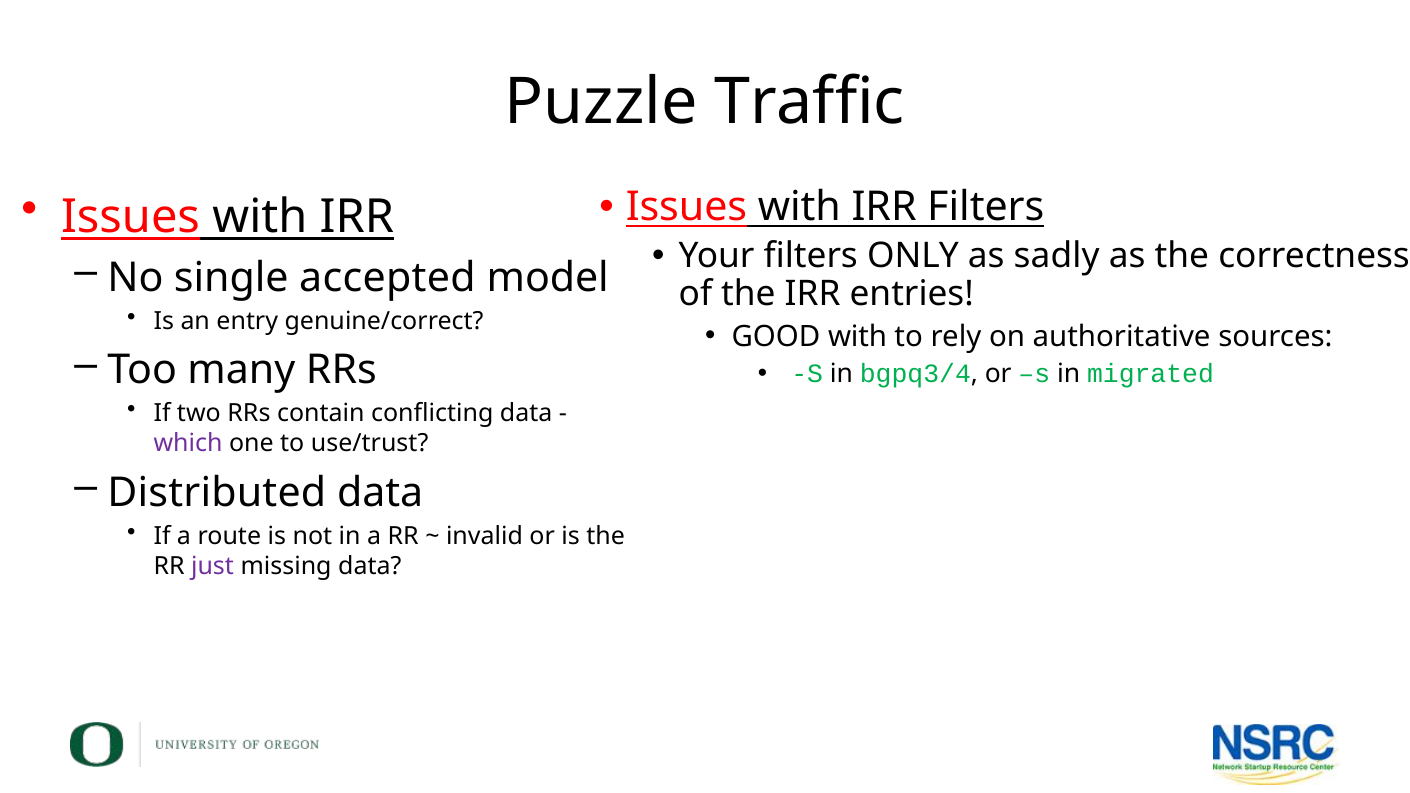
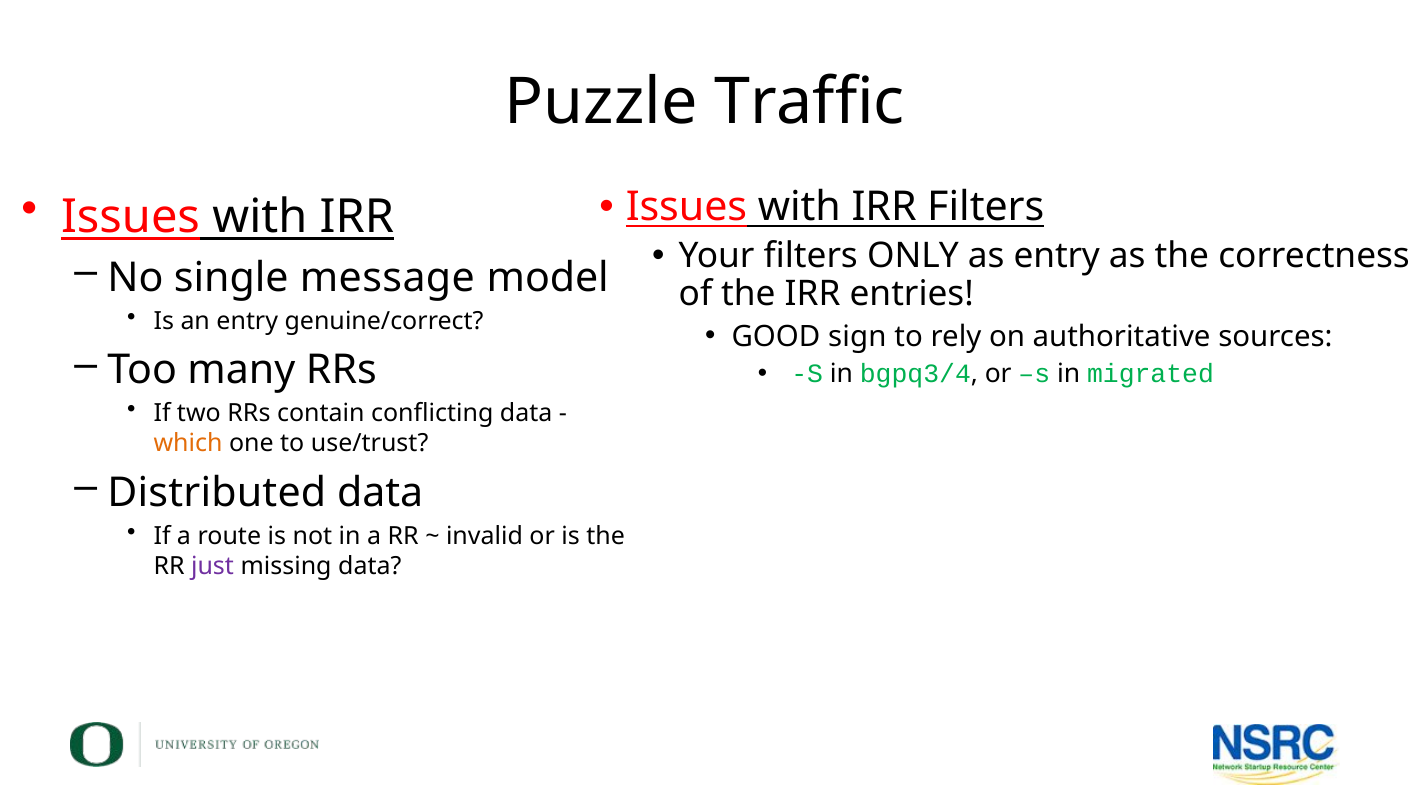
as sadly: sadly -> entry
accepted: accepted -> message
GOOD with: with -> sign
which colour: purple -> orange
